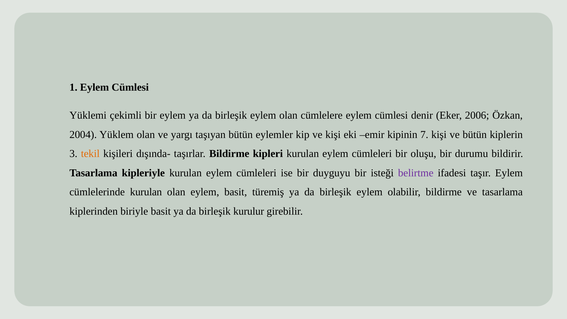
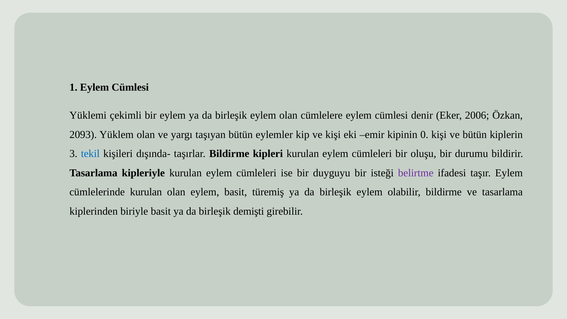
2004: 2004 -> 2093
7: 7 -> 0
tekil colour: orange -> blue
kurulur: kurulur -> demişti
